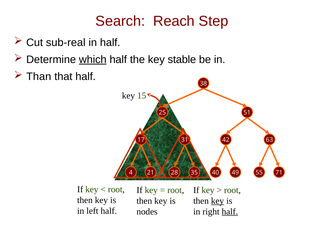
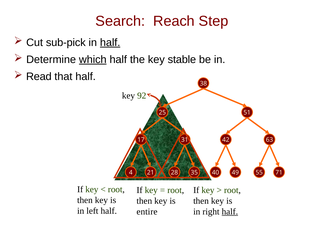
sub-real: sub-real -> sub-pick
half at (110, 42) underline: none -> present
Than: Than -> Read
15: 15 -> 92
key at (217, 201) underline: present -> none
nodes: nodes -> entire
